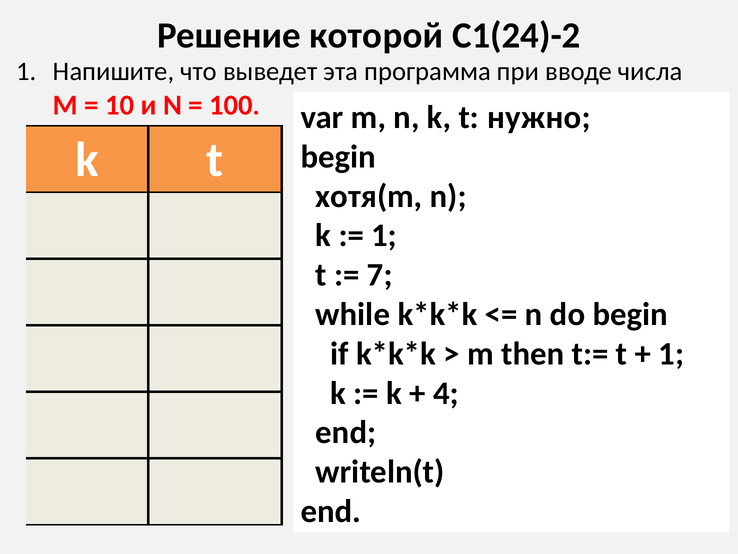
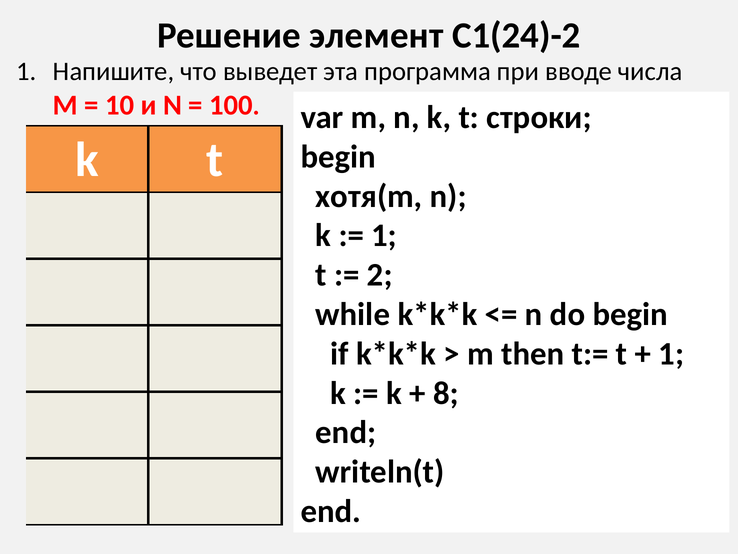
которой: которой -> элемент
нужно: нужно -> строки
7 at (380, 275): 7 -> 2
4 at (446, 393): 4 -> 8
